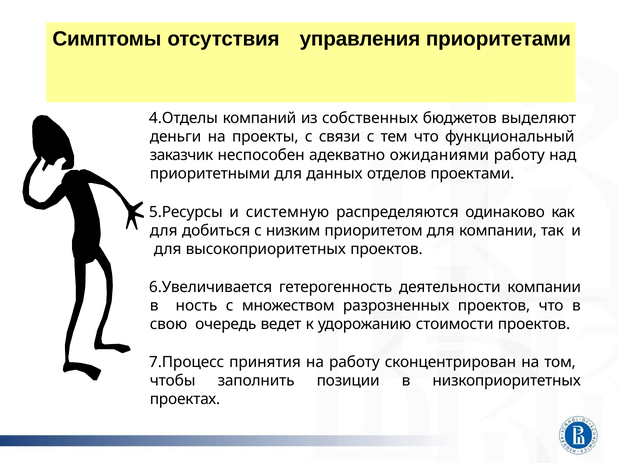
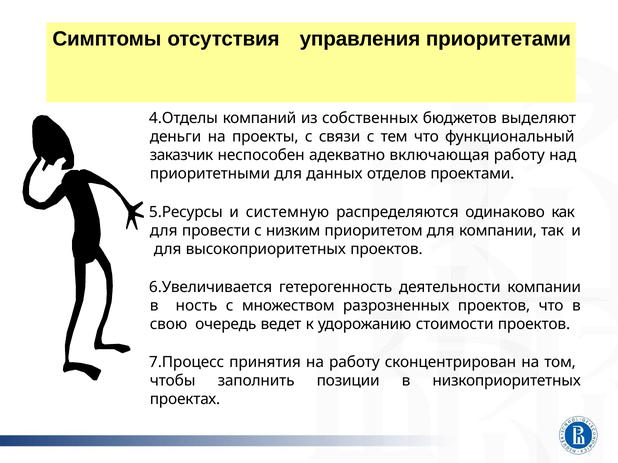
ожиданиями: ожиданиями -> включающая
добиться: добиться -> провести
